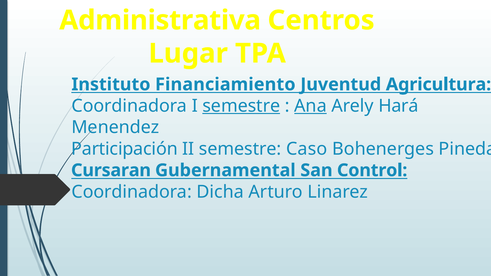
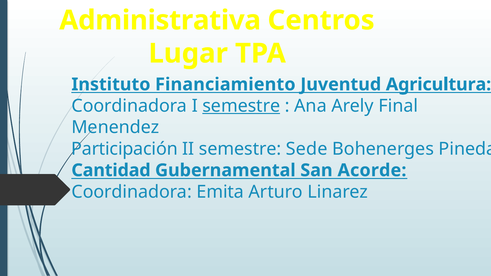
Ana underline: present -> none
Hará: Hará -> Final
Caso: Caso -> Sede
Cursaran: Cursaran -> Cantidad
Control: Control -> Acorde
Dicha: Dicha -> Emita
